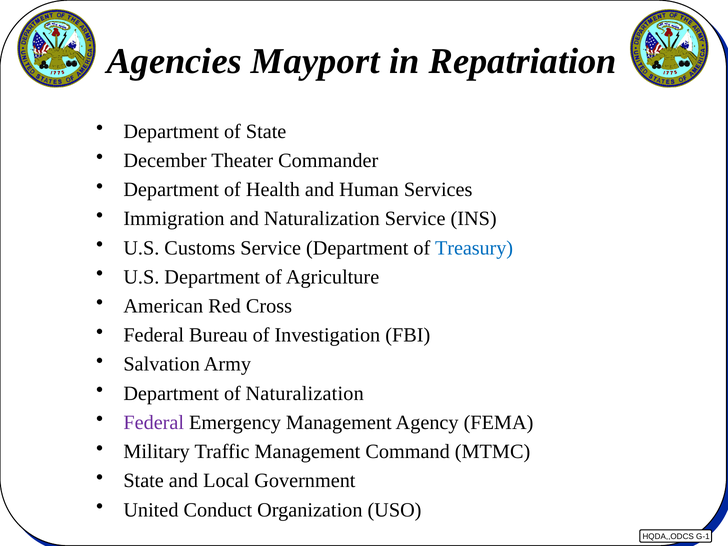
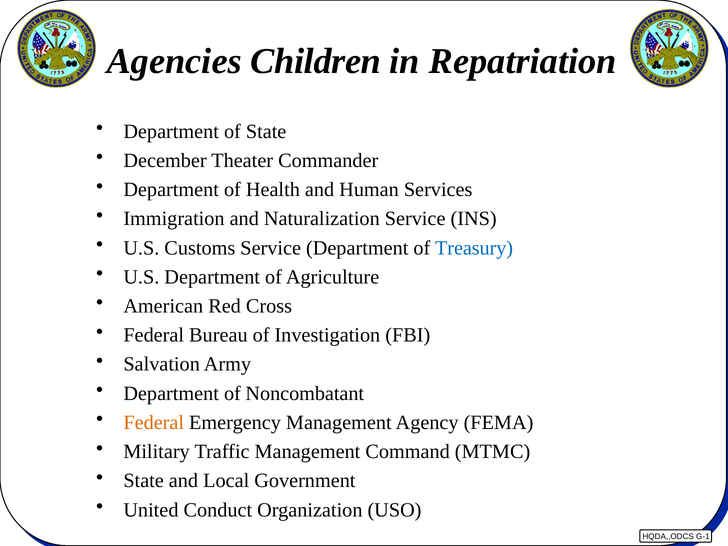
Mayport: Mayport -> Children
of Naturalization: Naturalization -> Noncombatant
Federal at (154, 423) colour: purple -> orange
